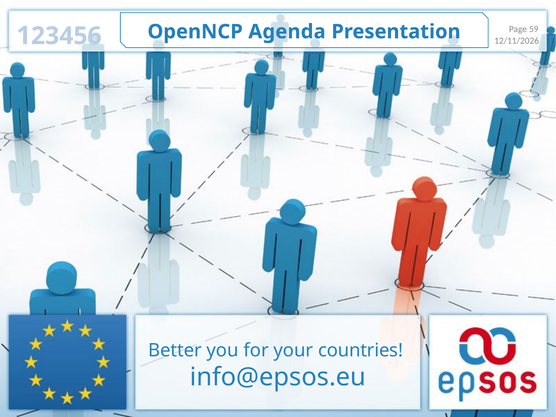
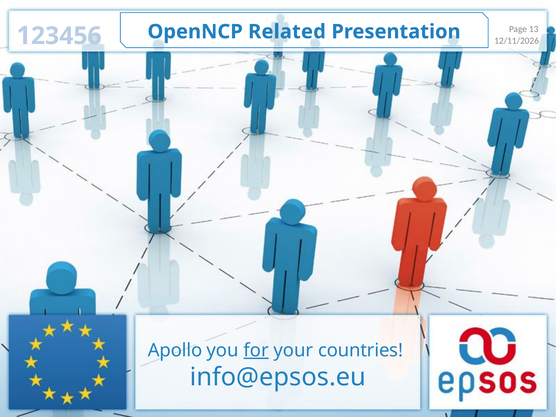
59: 59 -> 13
Agenda: Agenda -> Related
Better: Better -> Apollo
for underline: none -> present
